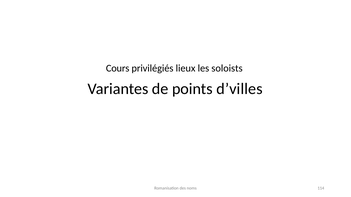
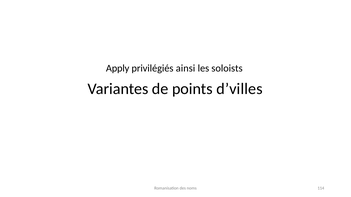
Cours: Cours -> Apply
lieux: lieux -> ainsi
